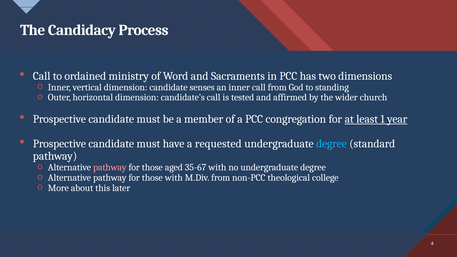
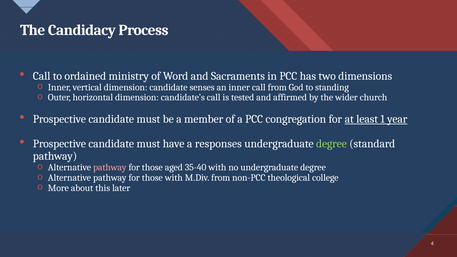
requested: requested -> responses
degree at (331, 144) colour: light blue -> light green
35-67: 35-67 -> 35-40
